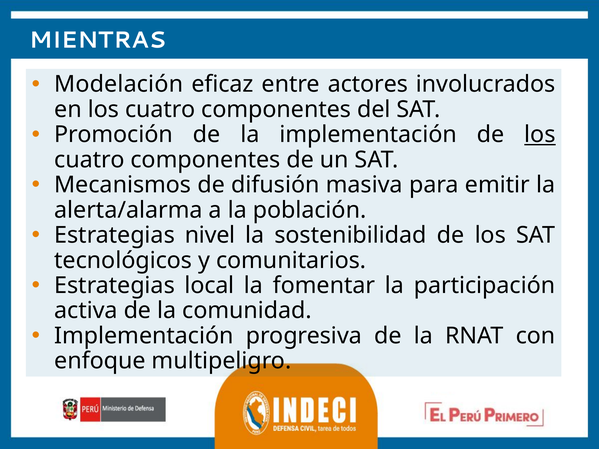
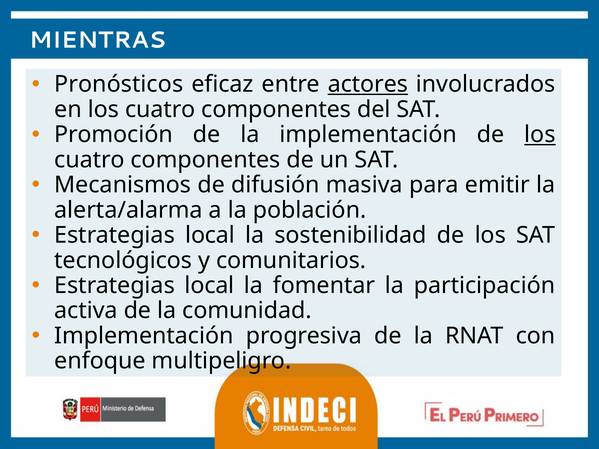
Modelación: Modelación -> Pronósticos
actores underline: none -> present
nivel at (210, 235): nivel -> local
